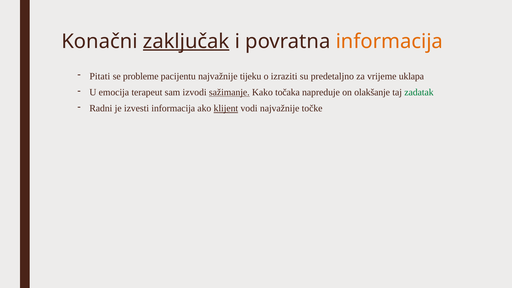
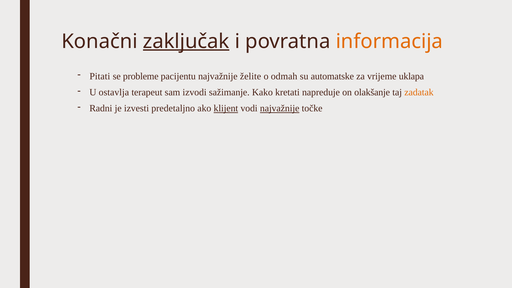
tijeku: tijeku -> želite
izraziti: izraziti -> odmah
predetaljno: predetaljno -> automatske
emocija: emocija -> ostavlja
sažimanje underline: present -> none
točaka: točaka -> kretati
zadatak colour: green -> orange
izvesti informacija: informacija -> predetaljno
najvažnije at (280, 108) underline: none -> present
